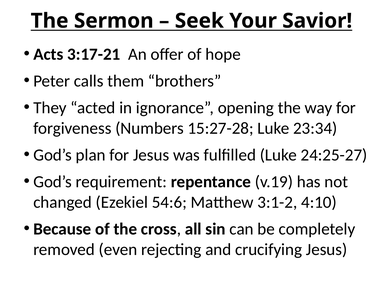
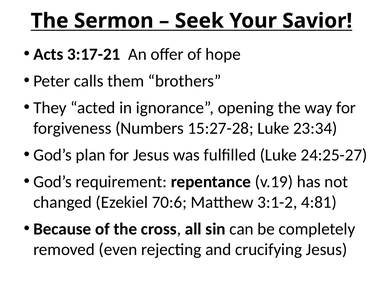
54:6: 54:6 -> 70:6
4:10: 4:10 -> 4:81
